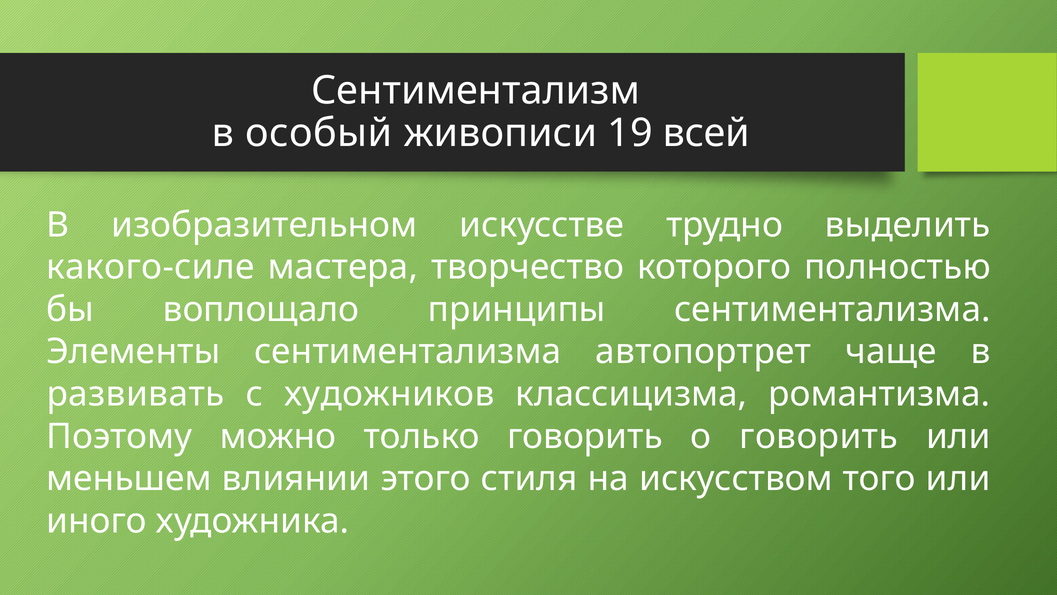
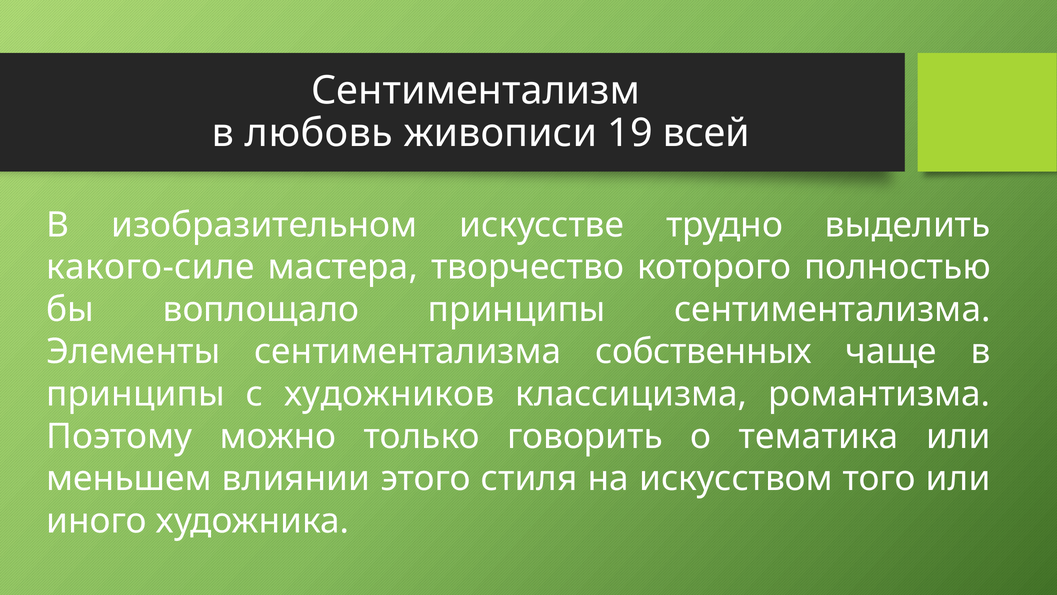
особый: особый -> любовь
автопортрет: автопортрет -> собственных
развивать at (136, 394): развивать -> принципы
о говорить: говорить -> тематика
